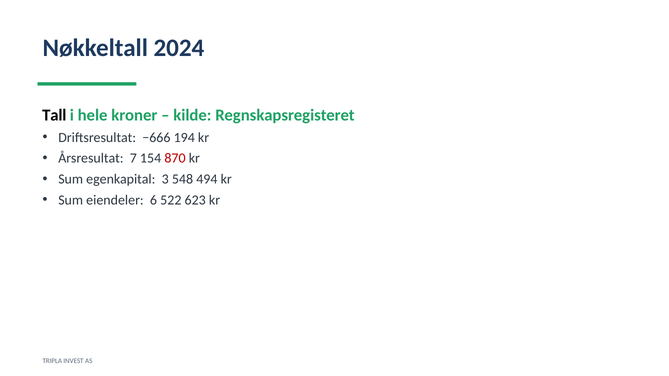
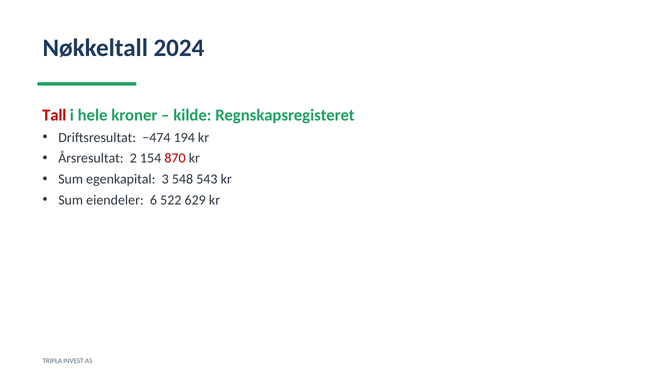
Tall colour: black -> red
−666: −666 -> −474
7: 7 -> 2
494: 494 -> 543
623: 623 -> 629
